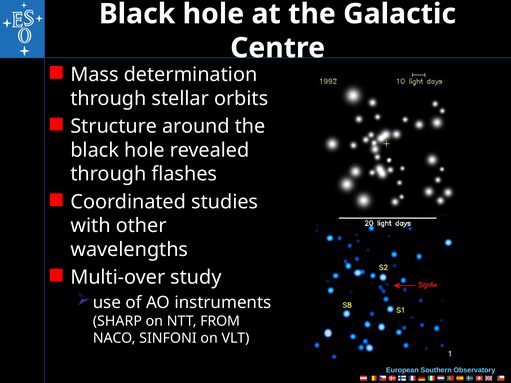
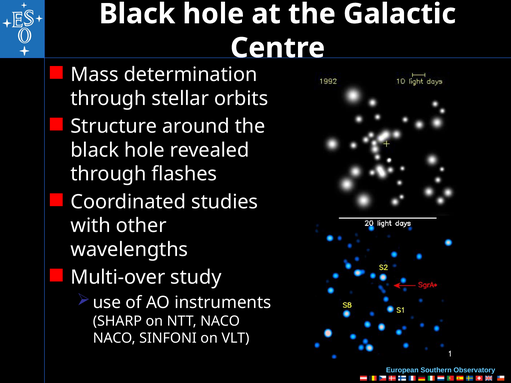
NTT FROM: FROM -> NACO
